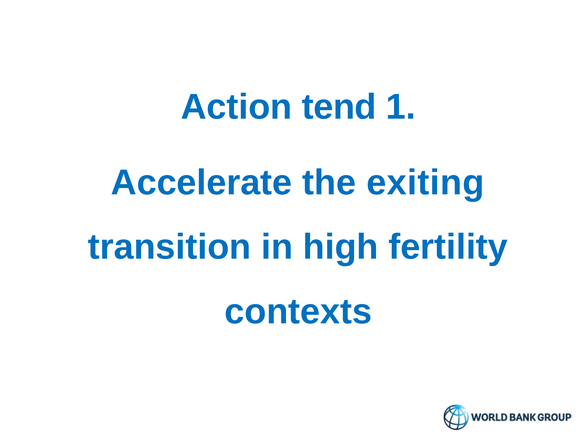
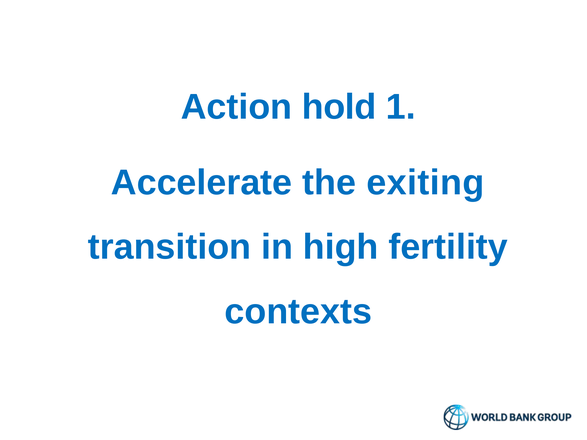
tend: tend -> hold
